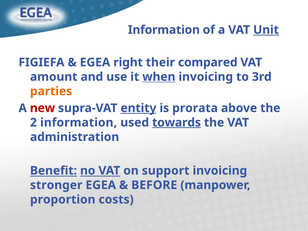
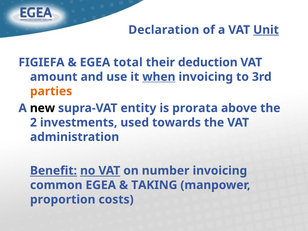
Information at (164, 30): Information -> Declaration
right: right -> total
compared: compared -> deduction
new colour: red -> black
entity underline: present -> none
2 information: information -> investments
towards underline: present -> none
support: support -> number
stronger: stronger -> common
BEFORE: BEFORE -> TAKING
